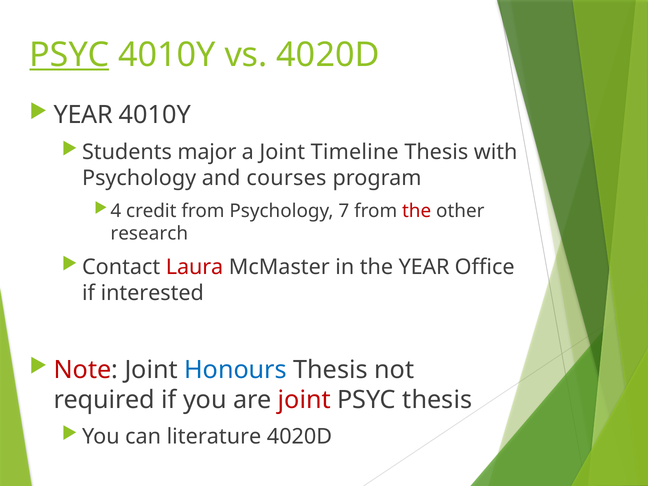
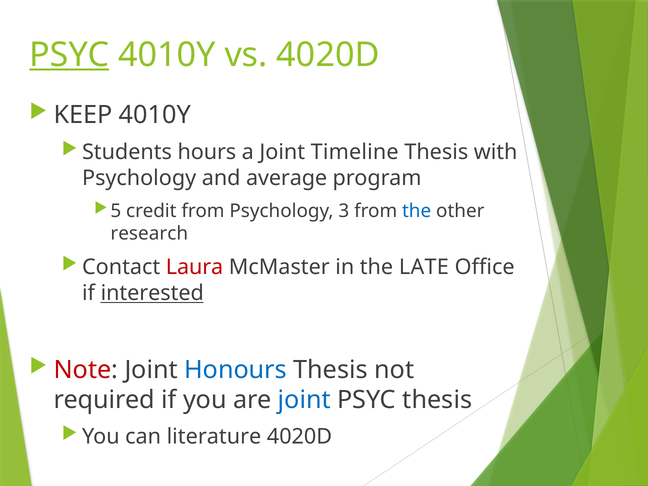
YEAR at (83, 115): YEAR -> KEEP
major: major -> hours
courses: courses -> average
4: 4 -> 5
7: 7 -> 3
the at (417, 211) colour: red -> blue
the YEAR: YEAR -> LATE
interested underline: none -> present
joint at (304, 400) colour: red -> blue
